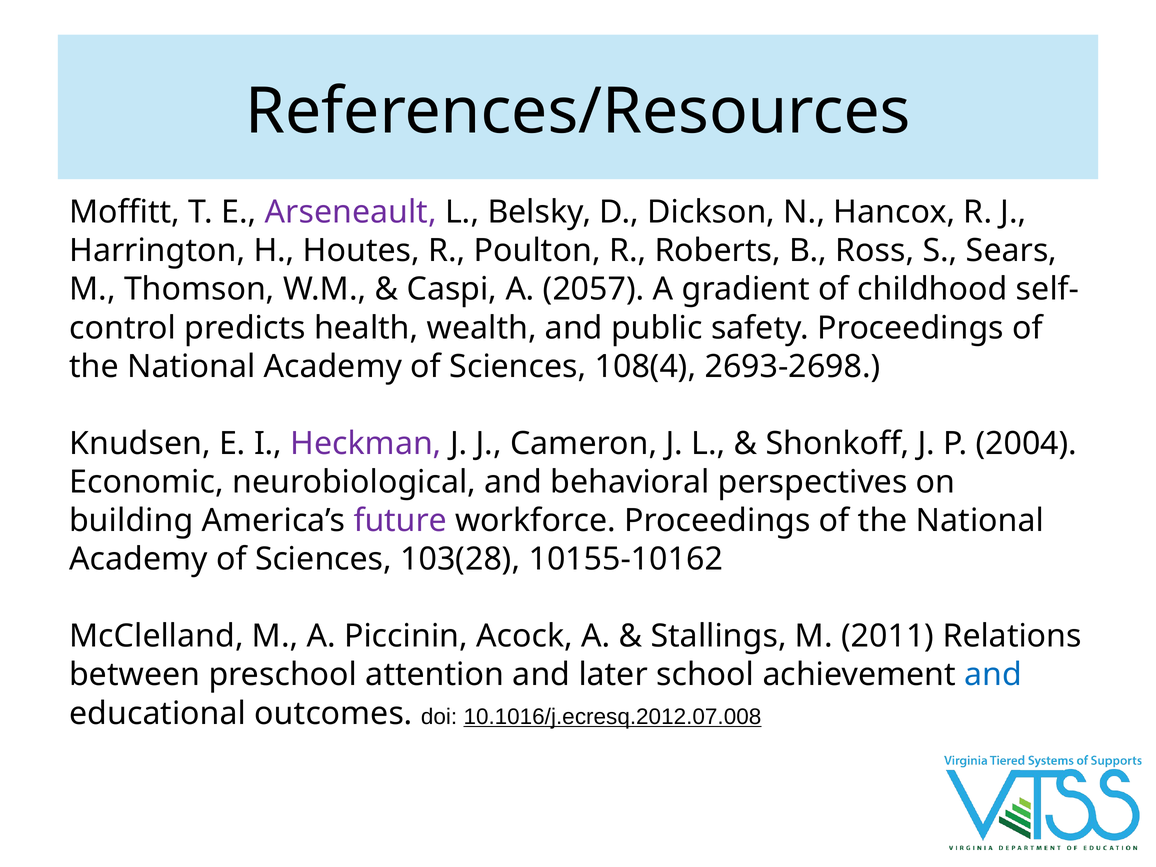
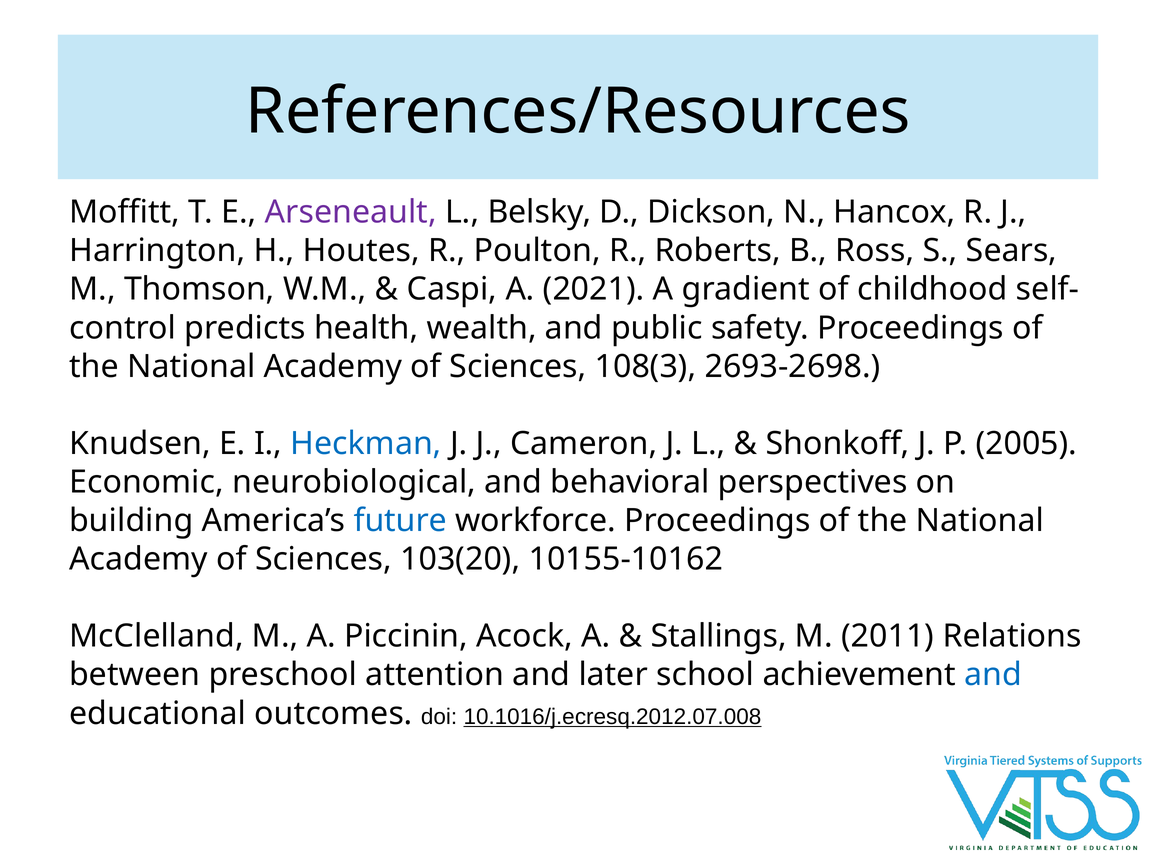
2057: 2057 -> 2021
108(4: 108(4 -> 108(3
Heckman colour: purple -> blue
2004: 2004 -> 2005
future colour: purple -> blue
103(28: 103(28 -> 103(20
